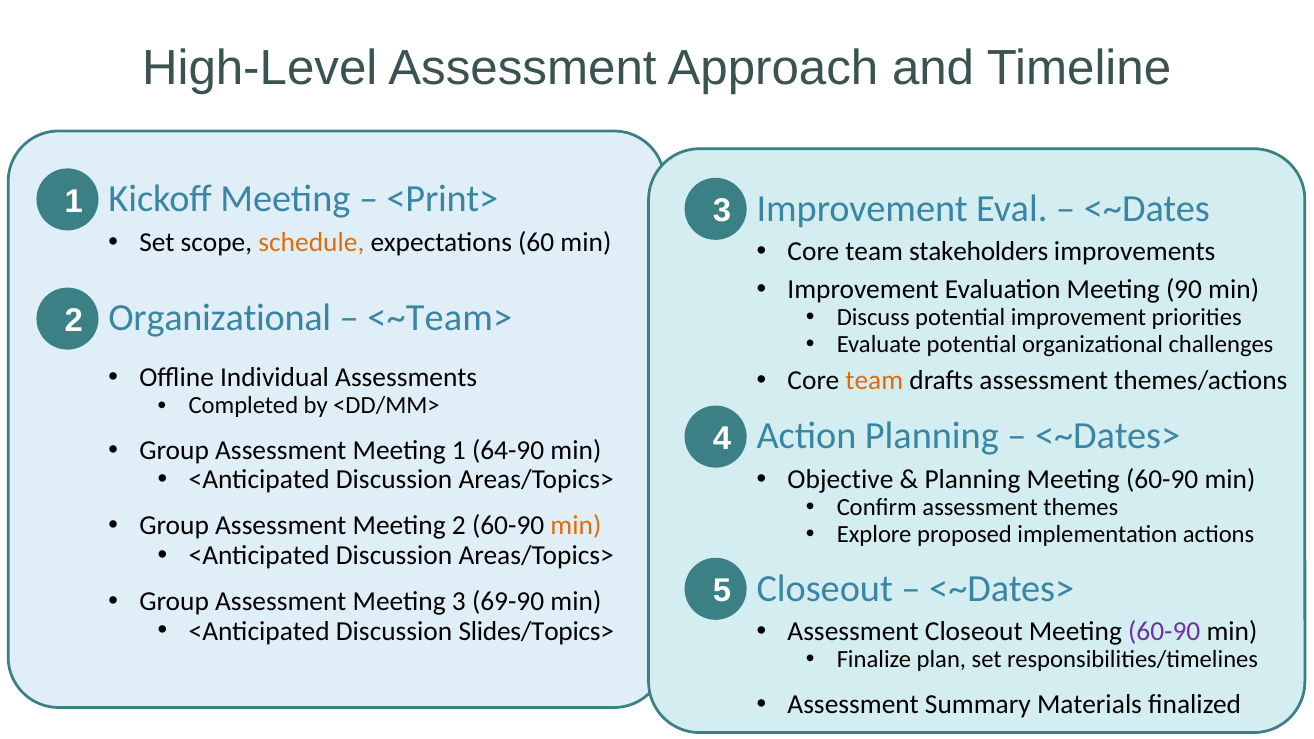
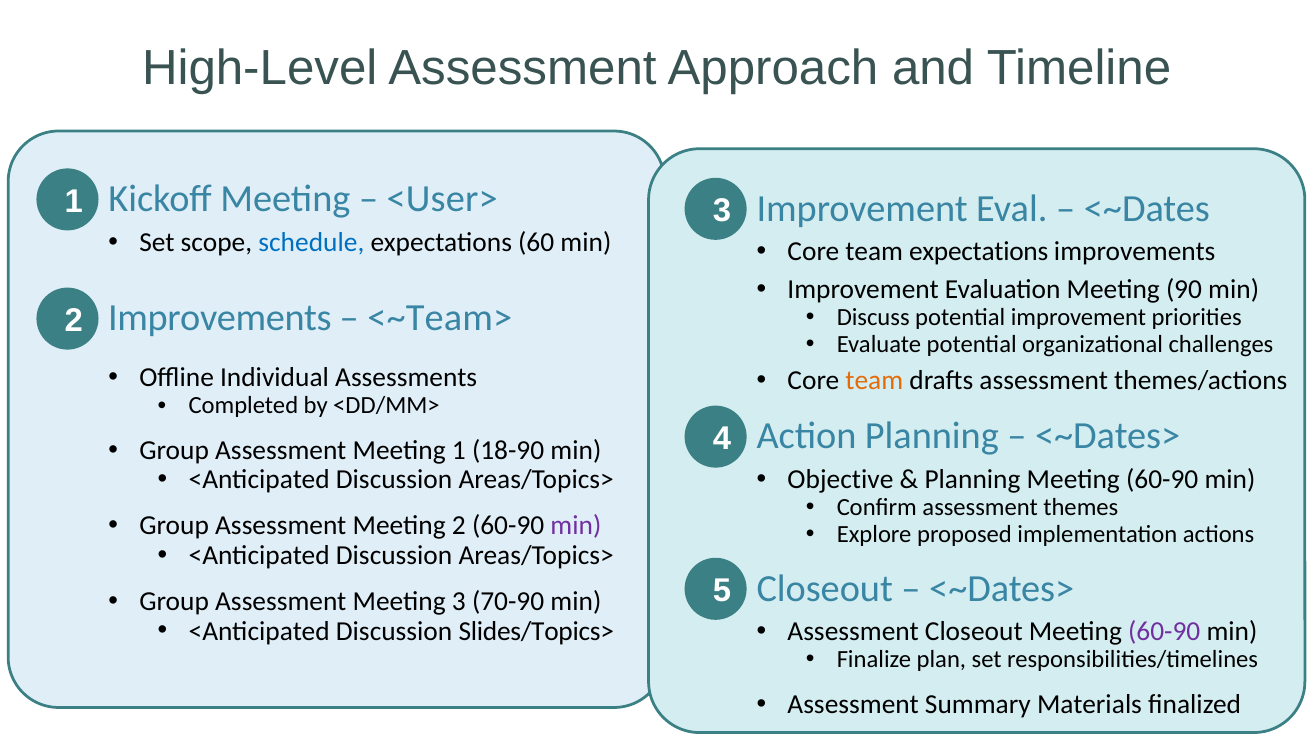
<Print>: <Print> -> <User>
schedule colour: orange -> blue
team stakeholders: stakeholders -> expectations
Organizational at (220, 318): Organizational -> Improvements
64-90: 64-90 -> 18-90
min at (576, 526) colour: orange -> purple
69-90: 69-90 -> 70-90
